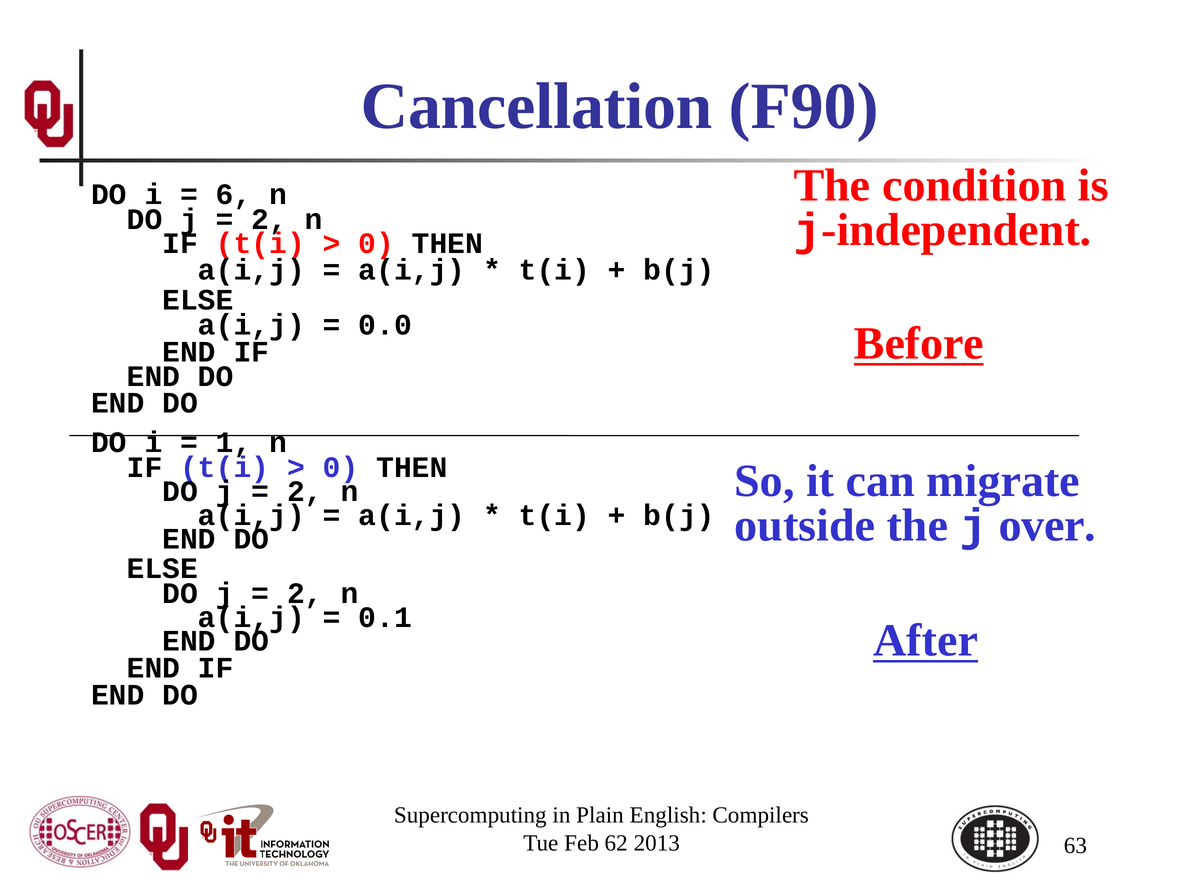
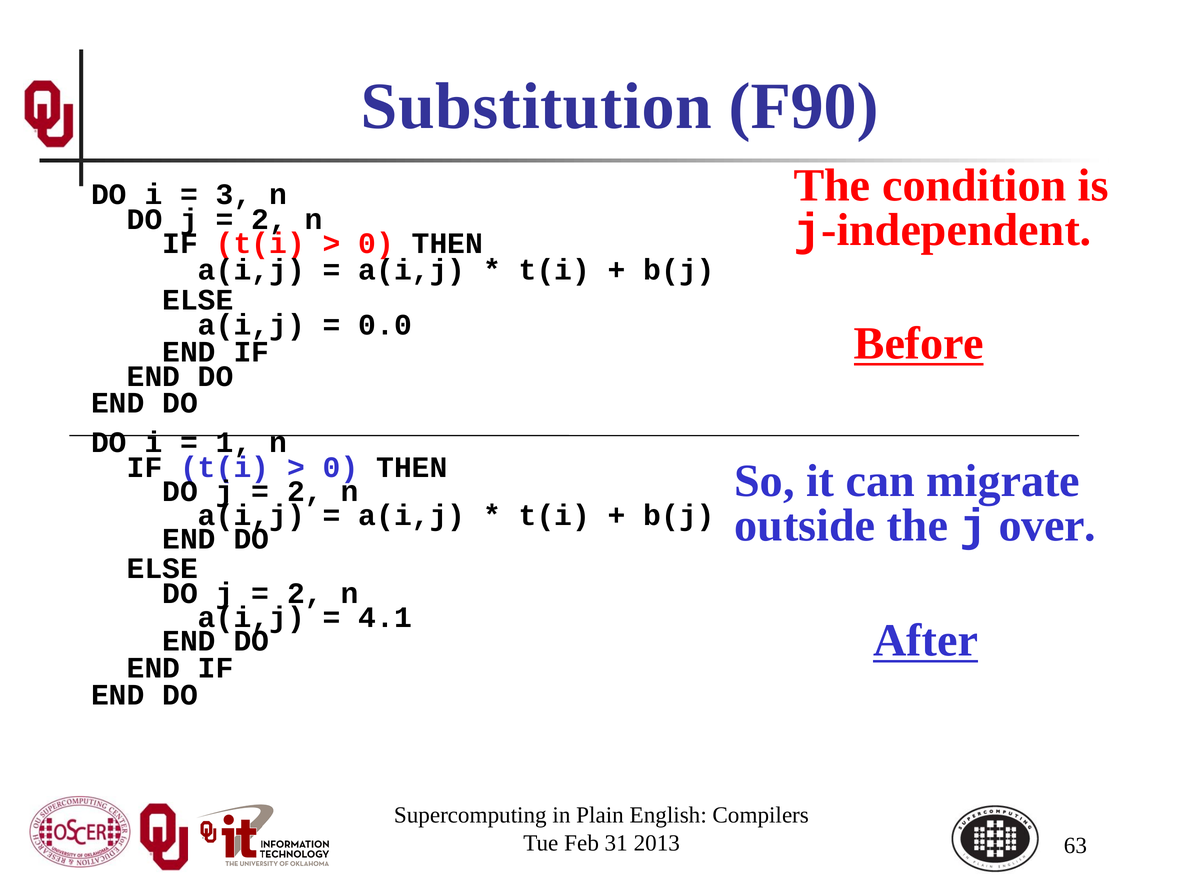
Cancellation: Cancellation -> Substitution
6: 6 -> 3
0.1: 0.1 -> 4.1
62: 62 -> 31
